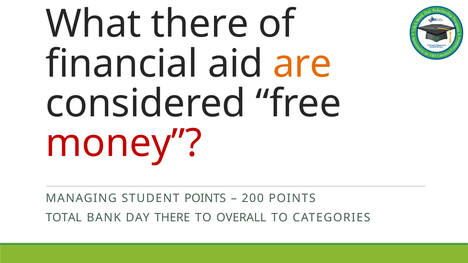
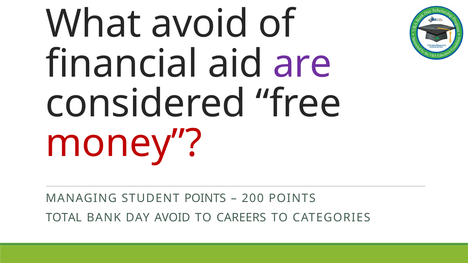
What there: there -> avoid
are colour: orange -> purple
DAY THERE: THERE -> AVOID
OVERALL: OVERALL -> CAREERS
